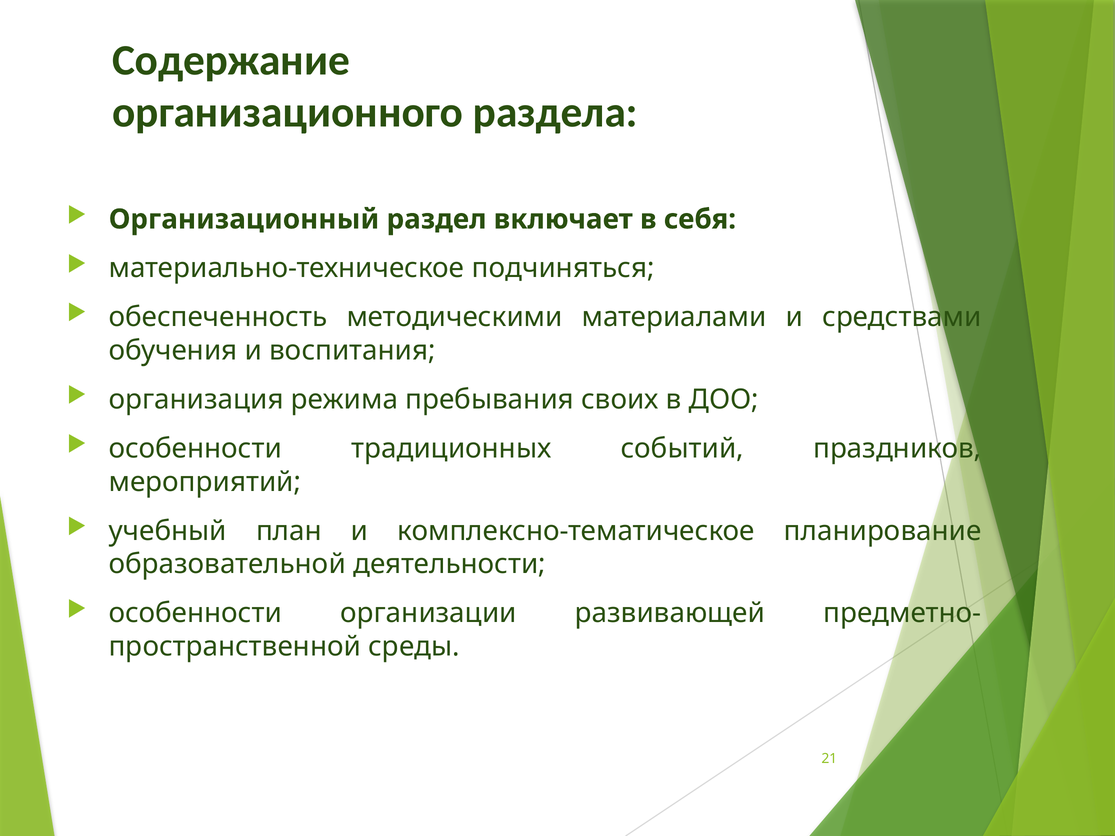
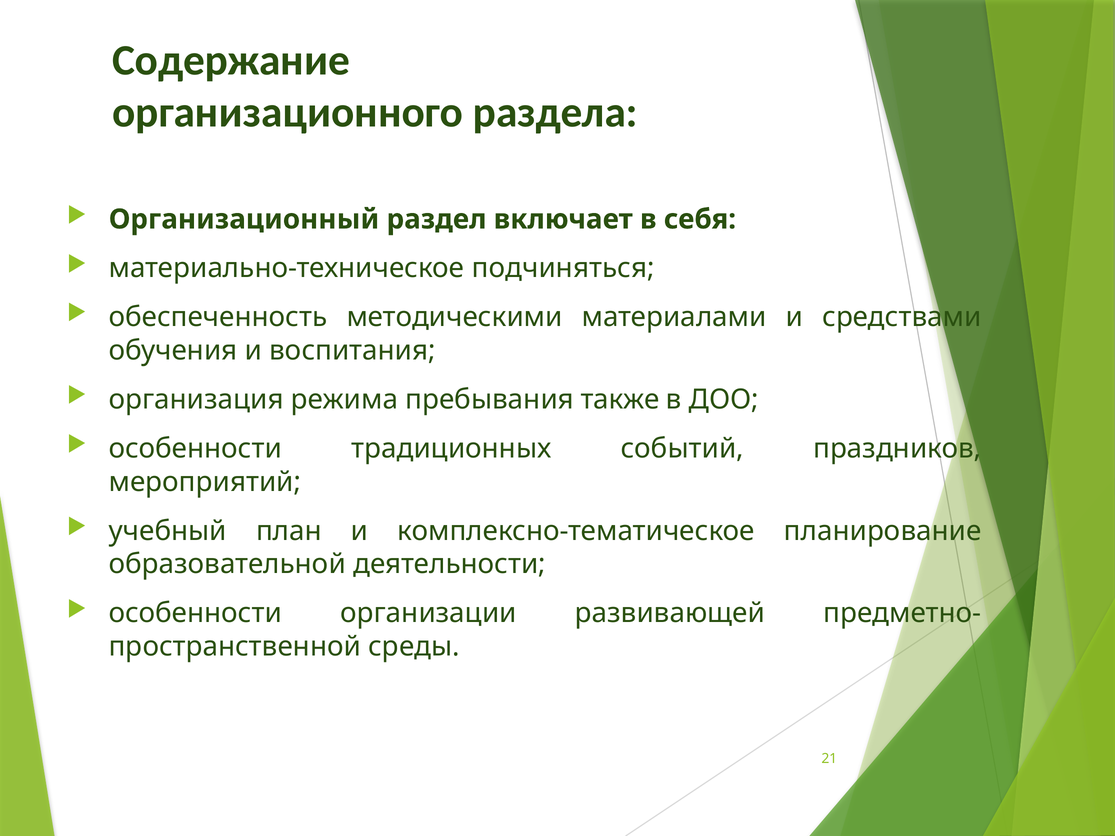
своих: своих -> также
